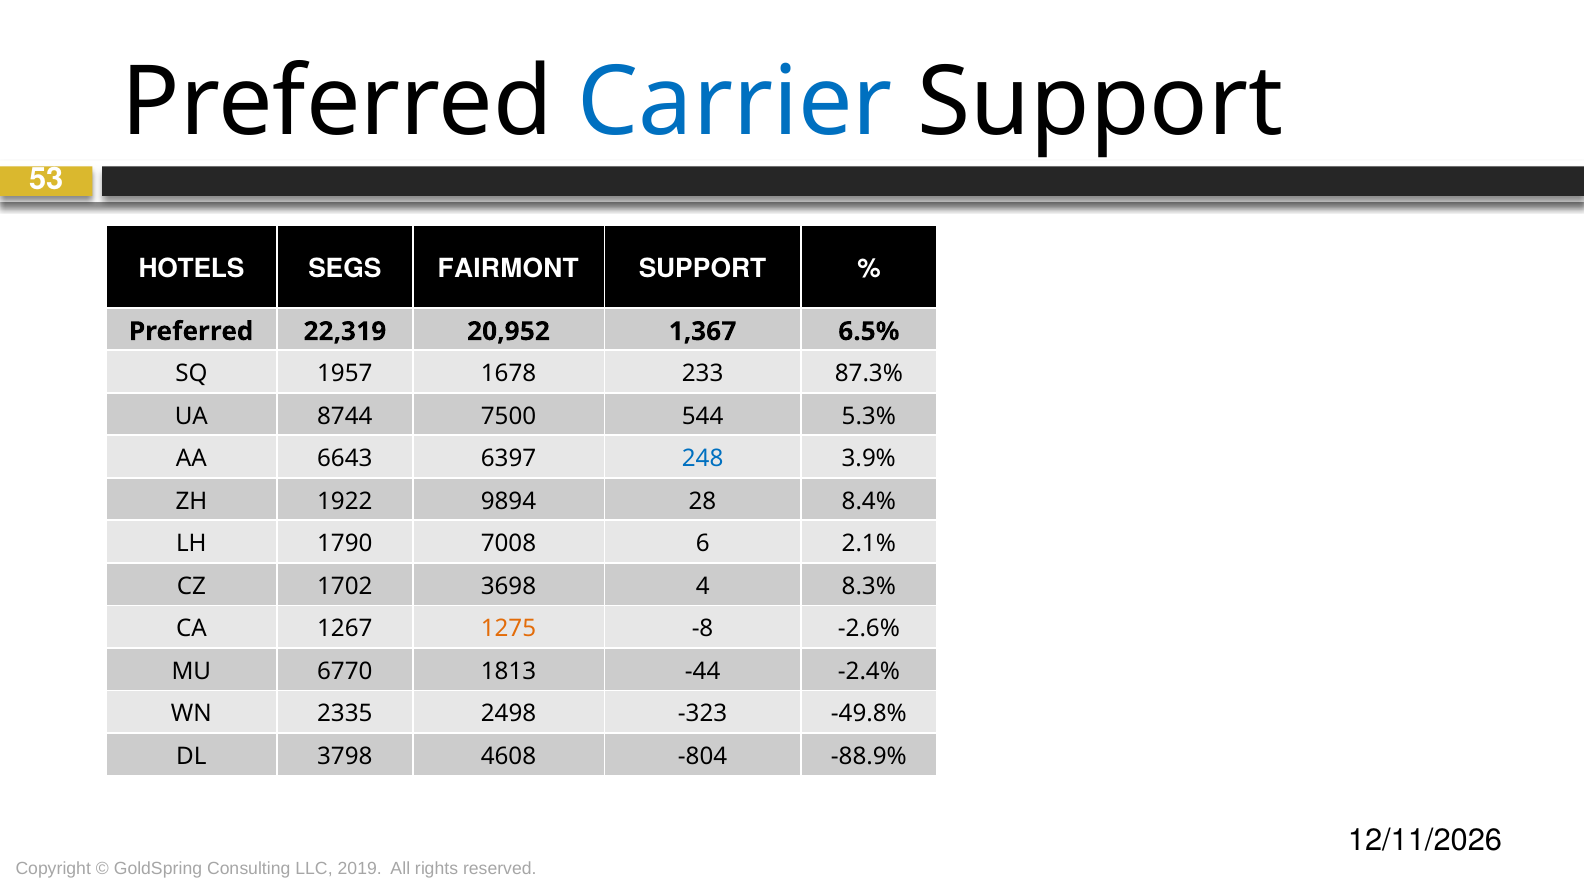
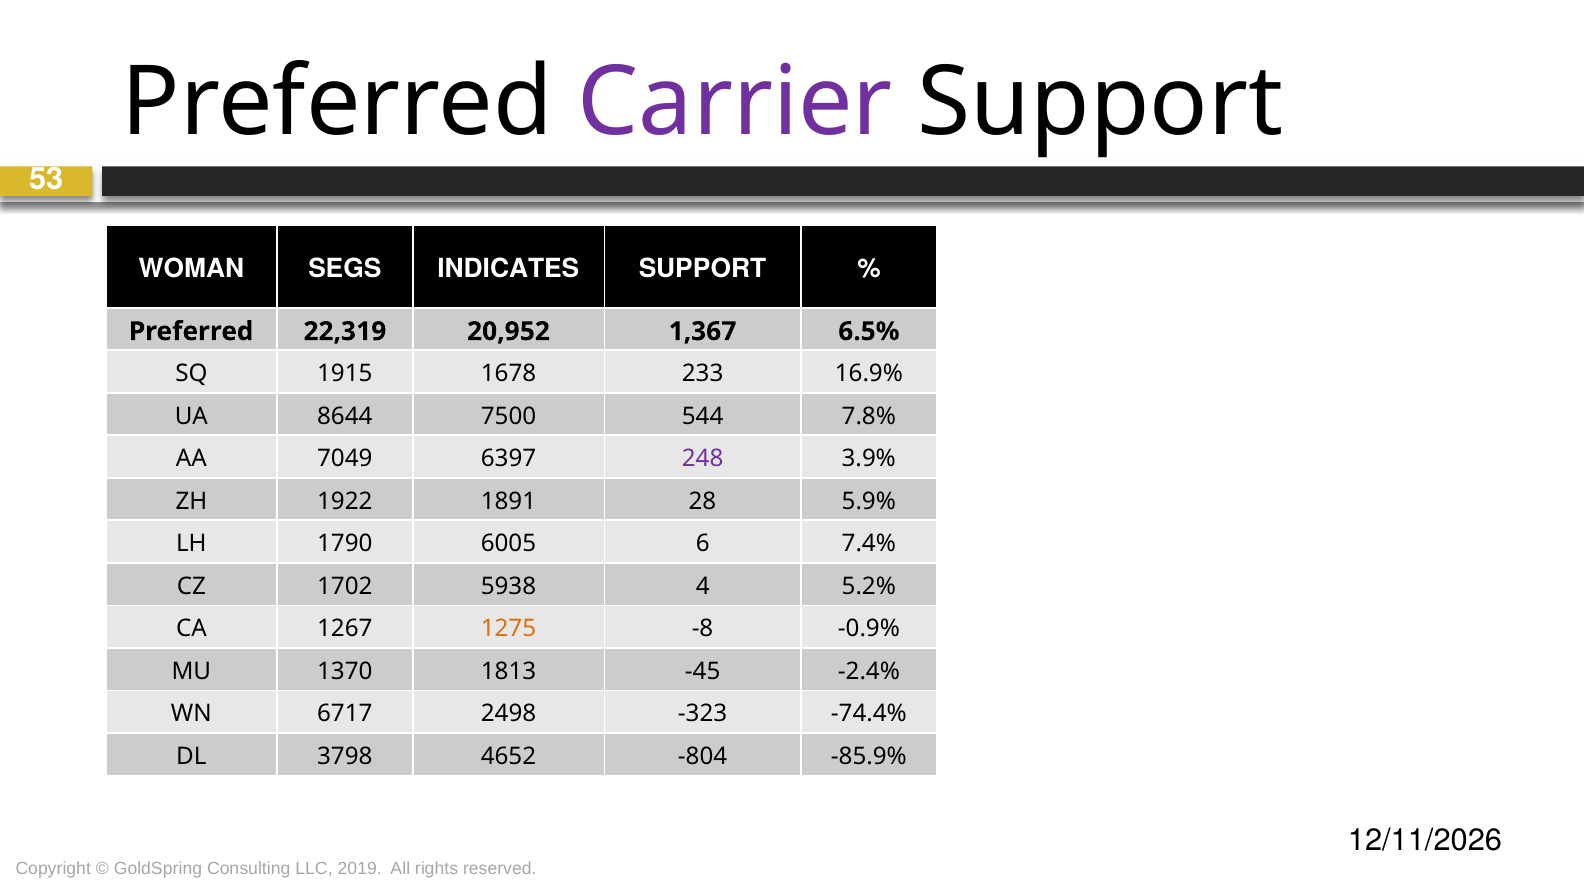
Carrier colour: blue -> purple
HOTELS: HOTELS -> WOMAN
FAIRMONT: FAIRMONT -> INDICATES
1957: 1957 -> 1915
87.3%: 87.3% -> 16.9%
8744: 8744 -> 8644
5.3%: 5.3% -> 7.8%
6643: 6643 -> 7049
248 colour: blue -> purple
9894: 9894 -> 1891
8.4%: 8.4% -> 5.9%
7008: 7008 -> 6005
2.1%: 2.1% -> 7.4%
3698: 3698 -> 5938
8.3%: 8.3% -> 5.2%
-2.6%: -2.6% -> -0.9%
6770: 6770 -> 1370
-44: -44 -> -45
2335: 2335 -> 6717
-49.8%: -49.8% -> -74.4%
4608: 4608 -> 4652
-88.9%: -88.9% -> -85.9%
